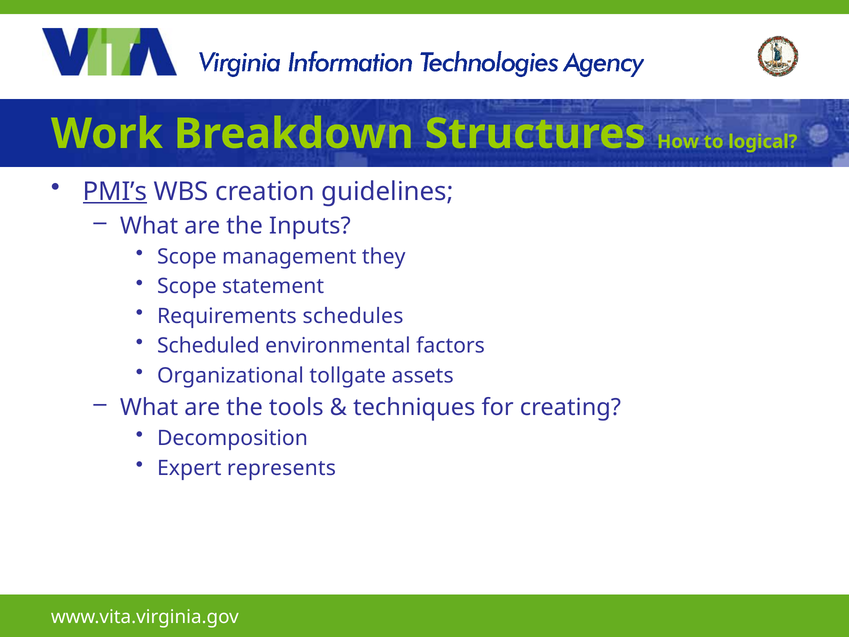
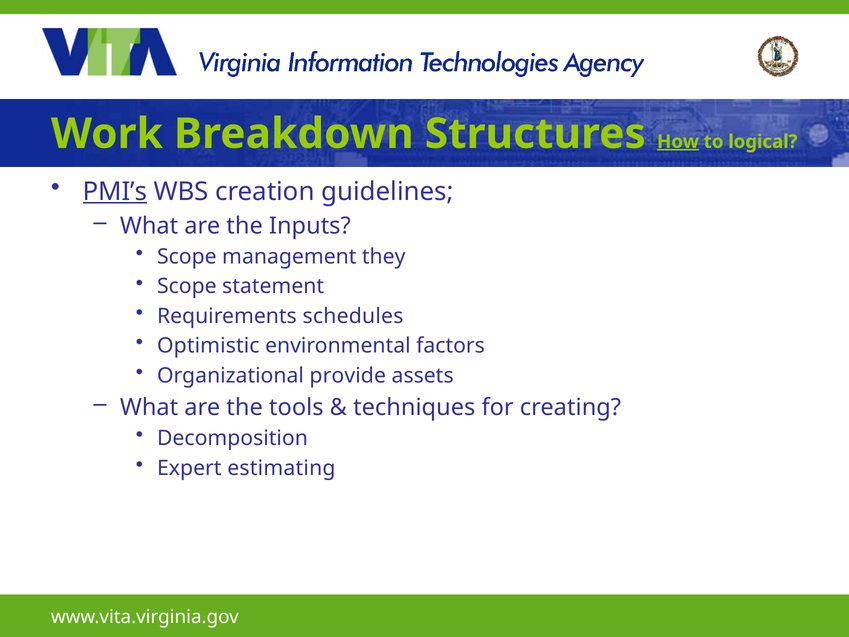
How underline: none -> present
Scheduled: Scheduled -> Optimistic
tollgate: tollgate -> provide
represents: represents -> estimating
